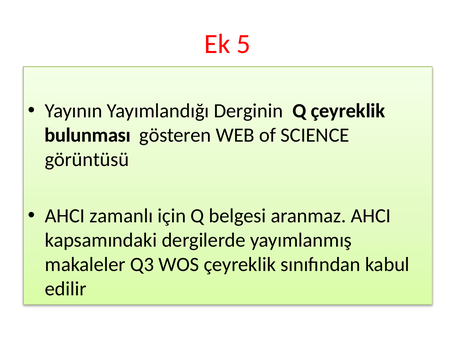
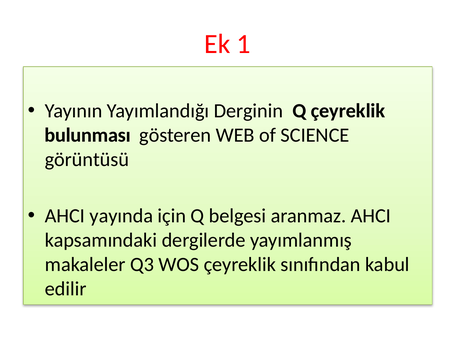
5: 5 -> 1
zamanlı: zamanlı -> yayında
